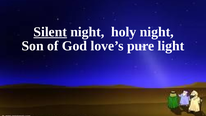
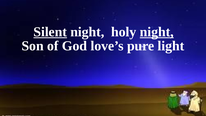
night at (157, 32) underline: none -> present
